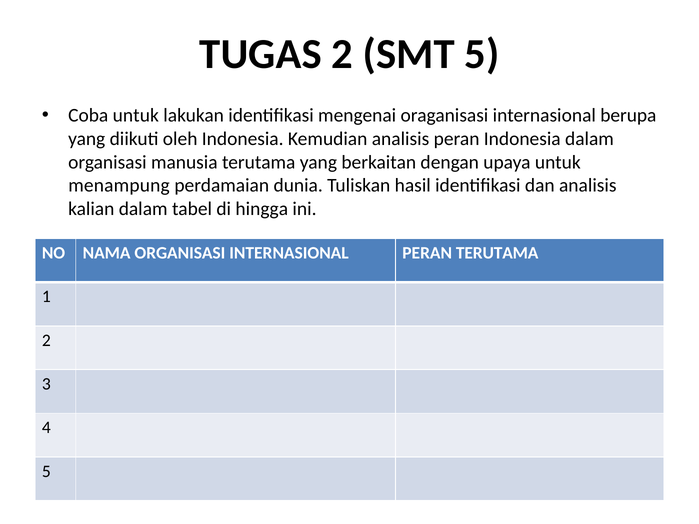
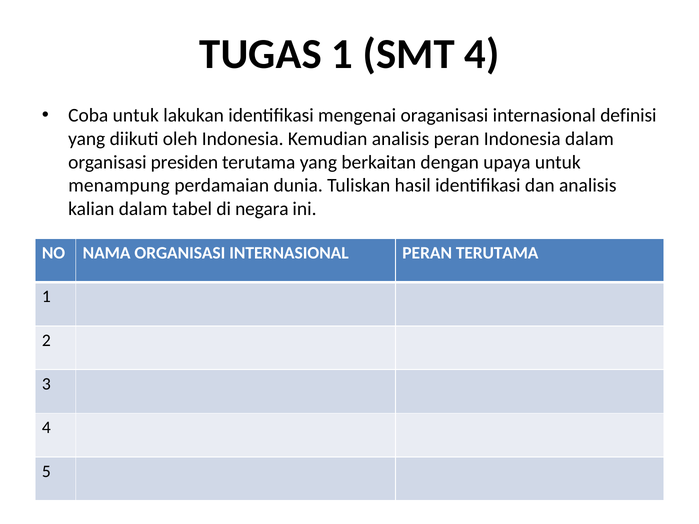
TUGAS 2: 2 -> 1
SMT 5: 5 -> 4
berupa: berupa -> definisi
manusia: manusia -> presiden
hingga: hingga -> negara
